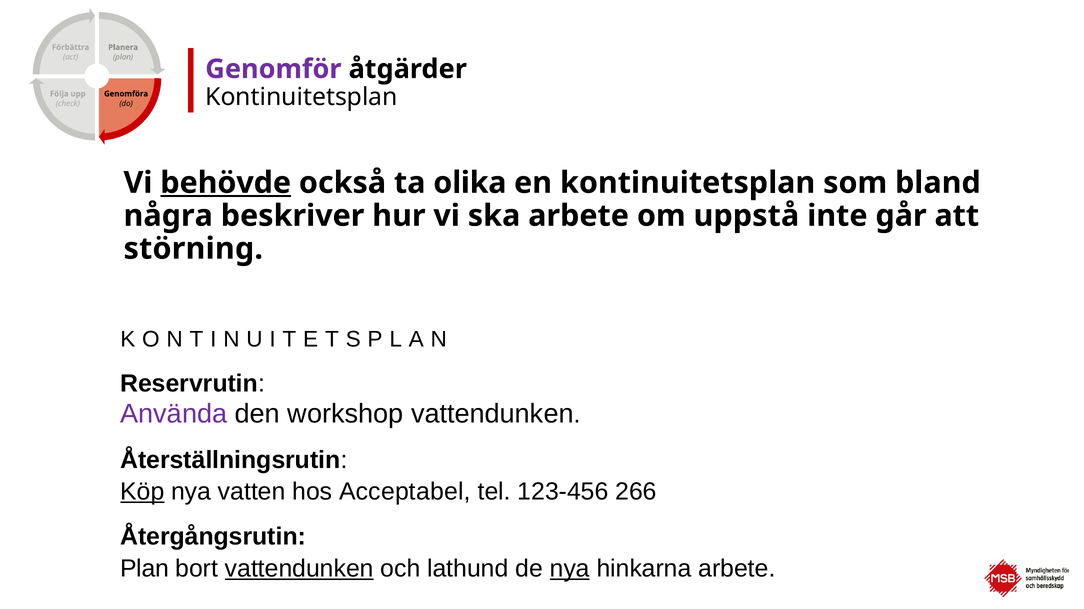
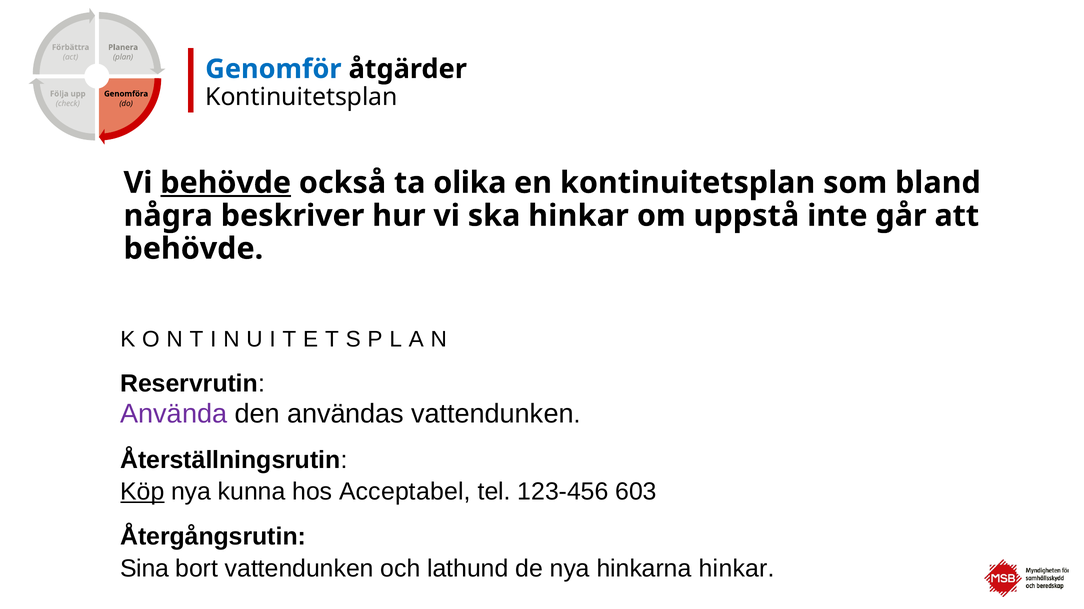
Genomför colour: purple -> blue
ska arbete: arbete -> hinkar
störning at (193, 249): störning -> behövde
workshop: workshop -> användas
vatten: vatten -> kunna
266: 266 -> 603
Plan at (144, 569): Plan -> Sina
vattendunken at (299, 569) underline: present -> none
nya at (570, 569) underline: present -> none
hinkarna arbete: arbete -> hinkar
